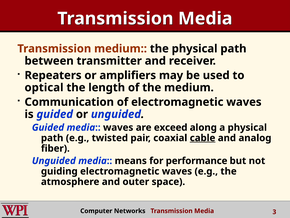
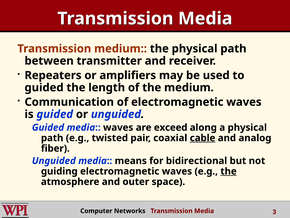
optical at (44, 87): optical -> guided
performance: performance -> bidirectional
the at (229, 171) underline: none -> present
